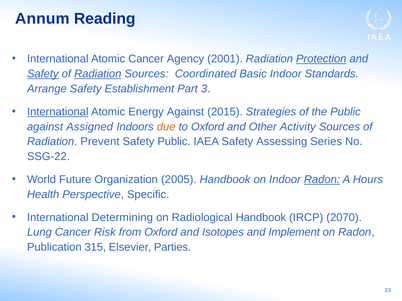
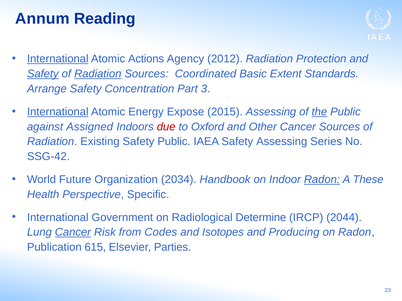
International at (58, 59) underline: none -> present
Atomic Cancer: Cancer -> Actions
2001: 2001 -> 2012
Protection underline: present -> none
Basic Indoor: Indoor -> Extent
Establishment: Establishment -> Concentration
Energy Against: Against -> Expose
2015 Strategies: Strategies -> Assessing
the underline: none -> present
due colour: orange -> red
Other Activity: Activity -> Cancer
Prevent: Prevent -> Existing
SSG-22: SSG-22 -> SSG-42
2005: 2005 -> 2034
Hours: Hours -> These
Determining: Determining -> Government
Radiological Handbook: Handbook -> Determine
2070: 2070 -> 2044
Cancer at (73, 233) underline: none -> present
from Oxford: Oxford -> Codes
Implement: Implement -> Producing
315: 315 -> 615
